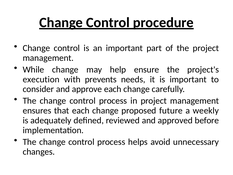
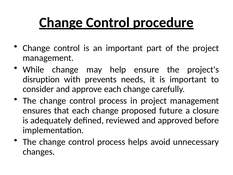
execution: execution -> disruption
weekly: weekly -> closure
